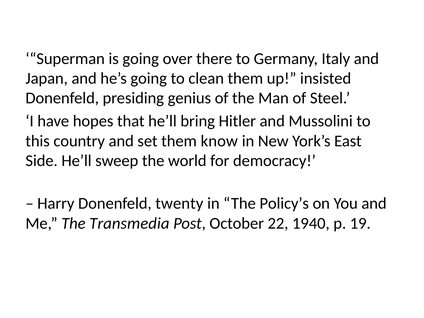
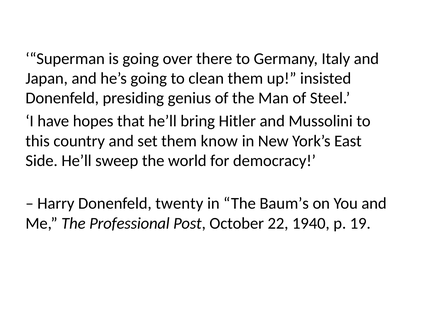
Policy’s: Policy’s -> Baum’s
Transmedia: Transmedia -> Professional
